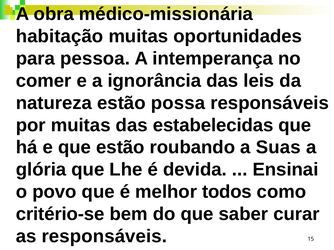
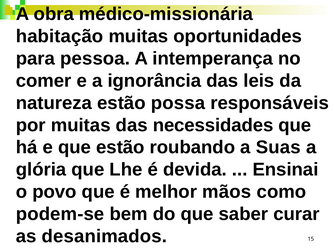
estabelecidas: estabelecidas -> necessidades
todos: todos -> mãos
critério-se: critério-se -> podem-se
as responsáveis: responsáveis -> desanimados
